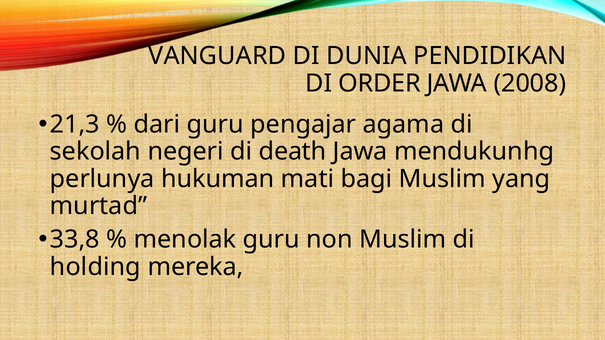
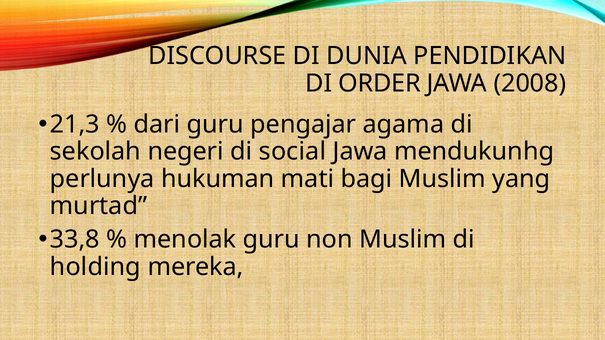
VANGUARD: VANGUARD -> DISCOURSE
death: death -> social
